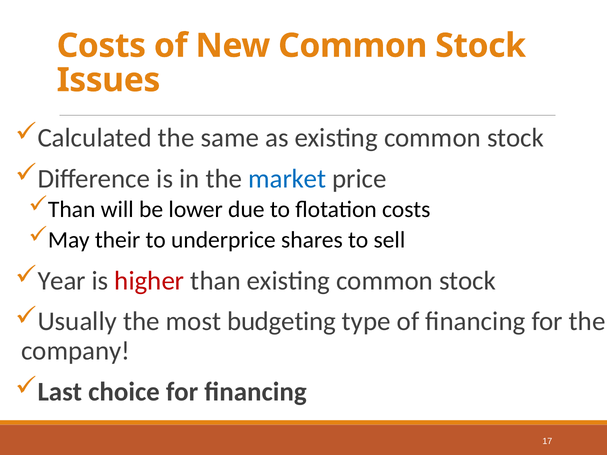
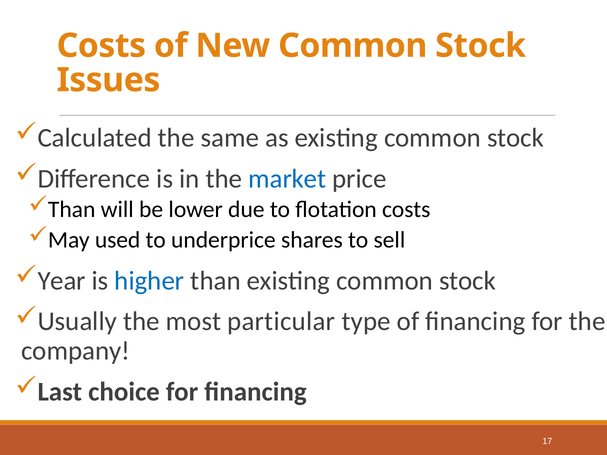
their: their -> used
higher colour: red -> blue
budgeting: budgeting -> particular
